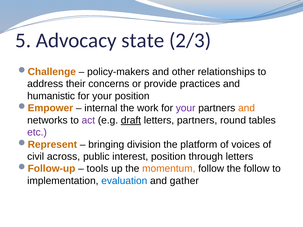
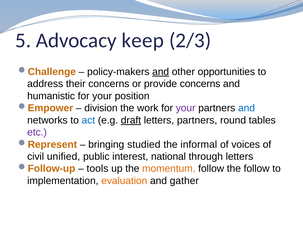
state: state -> keep
and at (161, 72) underline: none -> present
relationships: relationships -> opportunities
provide practices: practices -> concerns
internal: internal -> division
and at (247, 108) colour: orange -> blue
act colour: purple -> blue
division: division -> studied
platform: platform -> informal
across: across -> unified
interest position: position -> national
evaluation colour: blue -> orange
